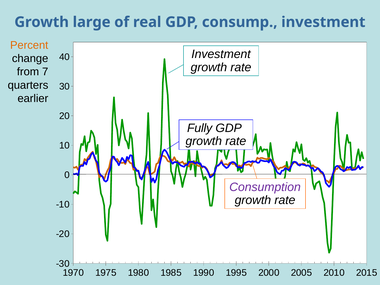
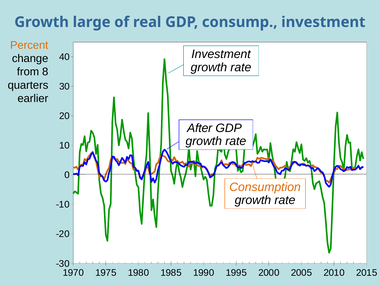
7: 7 -> 8
Fully: Fully -> After
Consumption colour: purple -> orange
